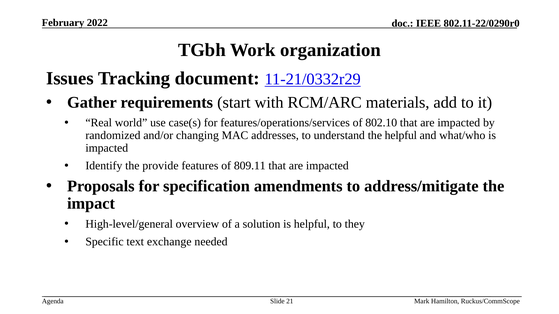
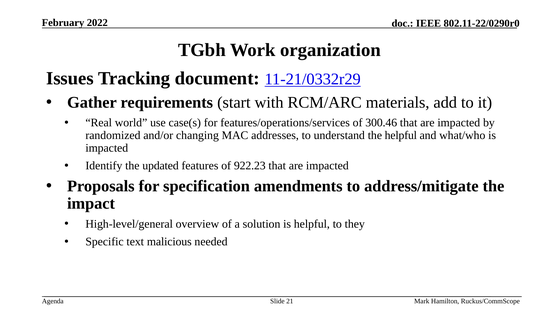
802.10: 802.10 -> 300.46
provide: provide -> updated
809.11: 809.11 -> 922.23
exchange: exchange -> malicious
